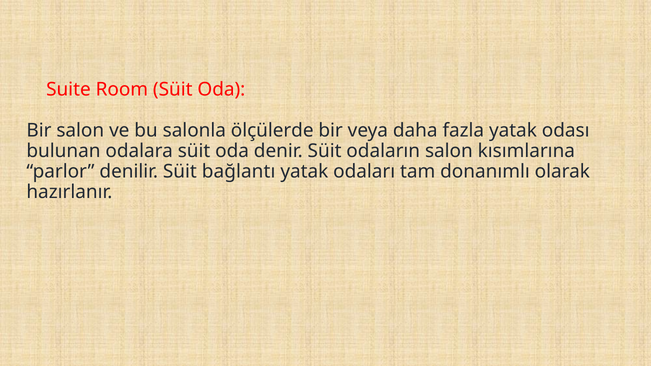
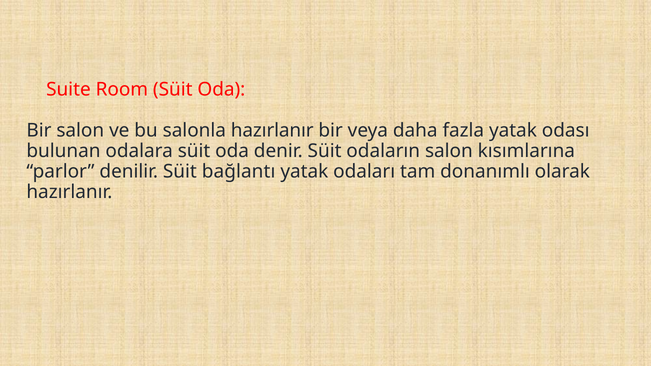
salonla ölçülerde: ölçülerde -> hazırlanır
